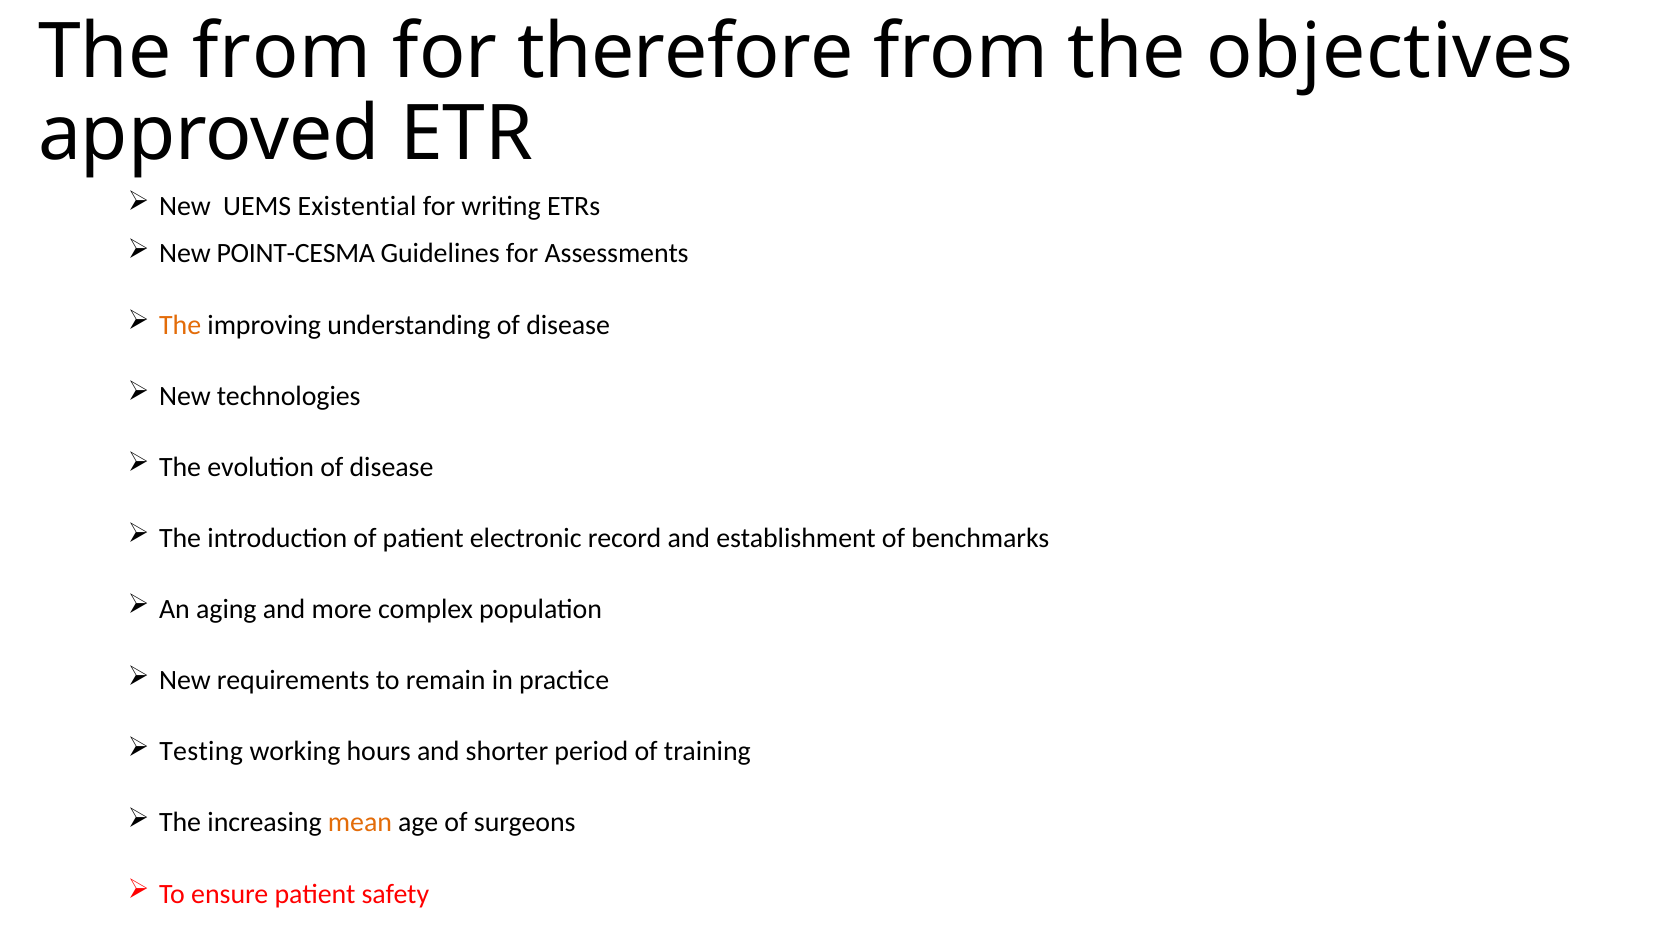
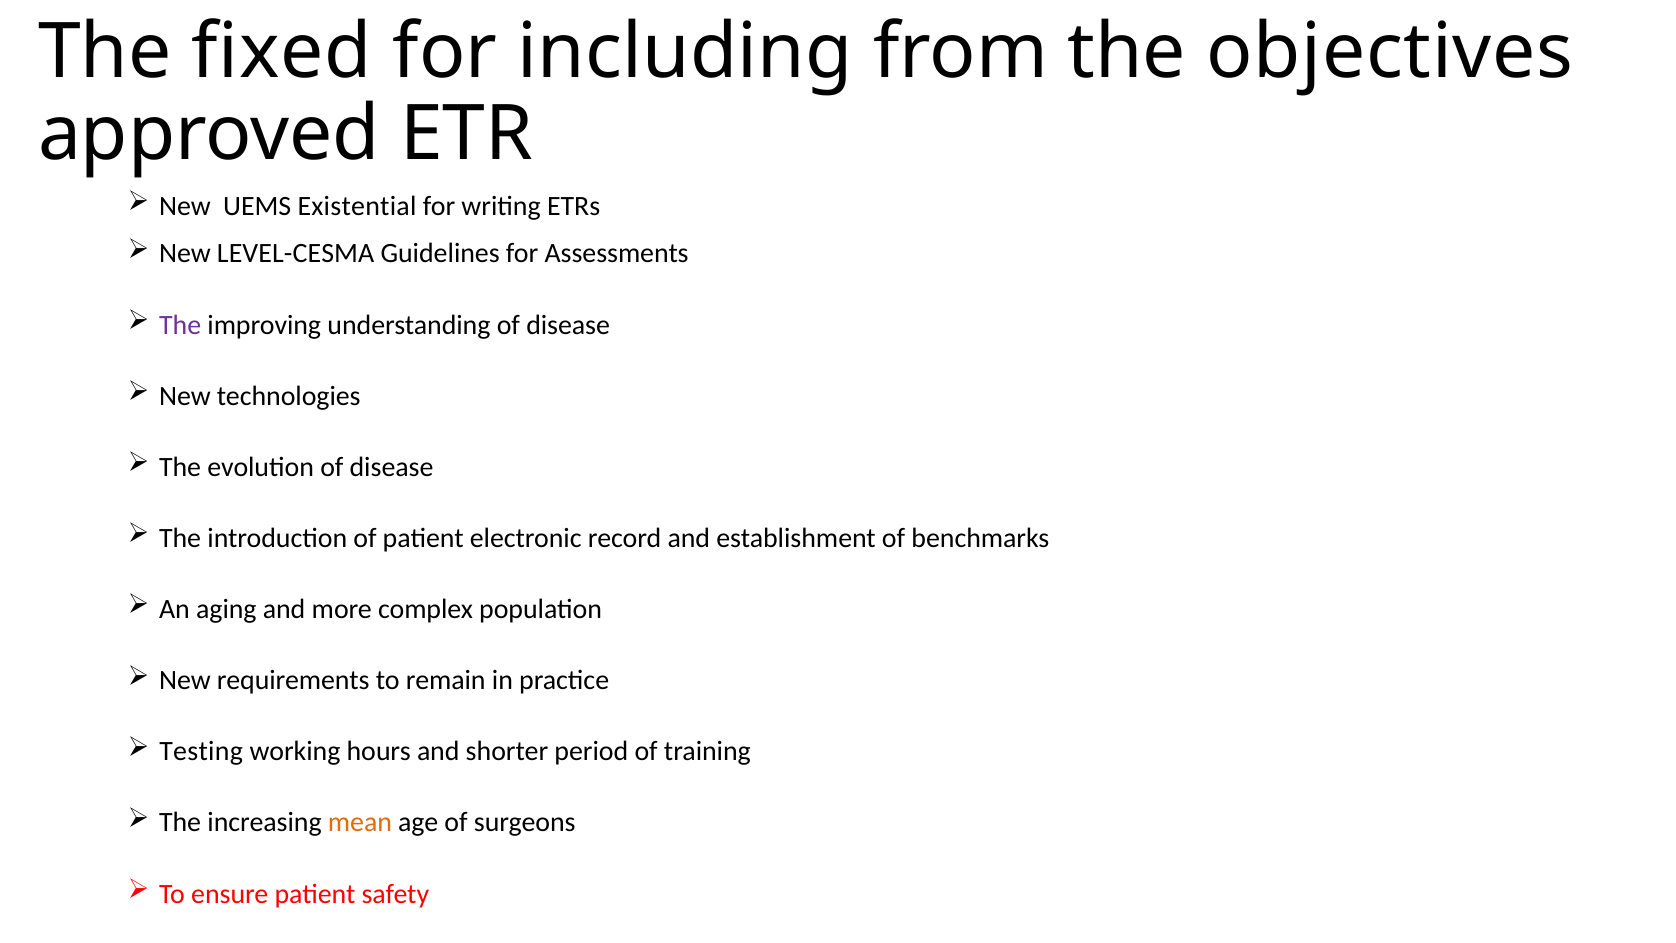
The from: from -> fixed
therefore: therefore -> including
POINT-CESMA: POINT-CESMA -> LEVEL-CESMA
The at (180, 325) colour: orange -> purple
